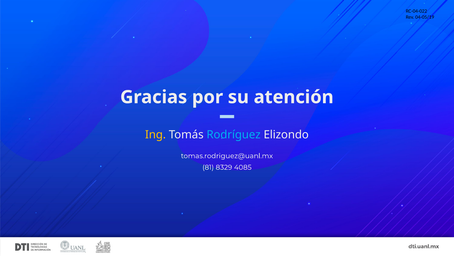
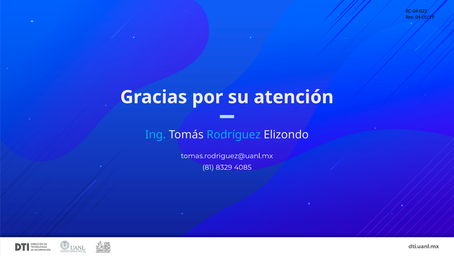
Ing colour: yellow -> light blue
